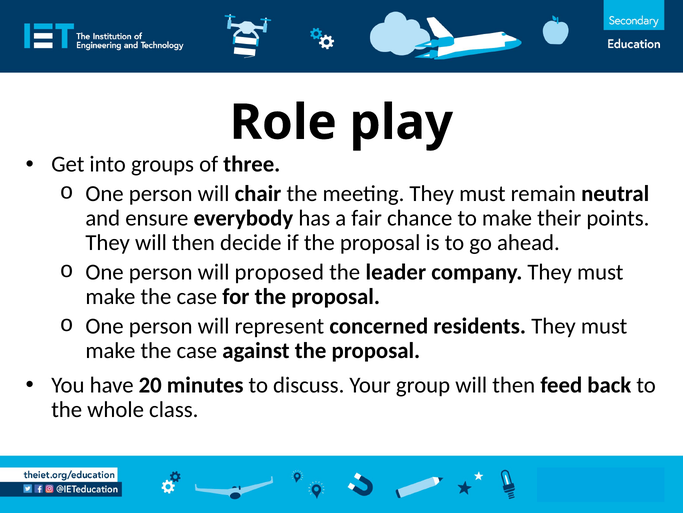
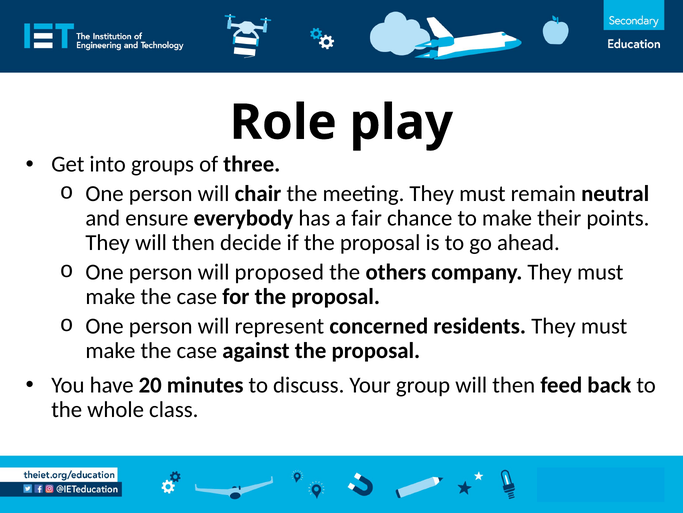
leader: leader -> others
